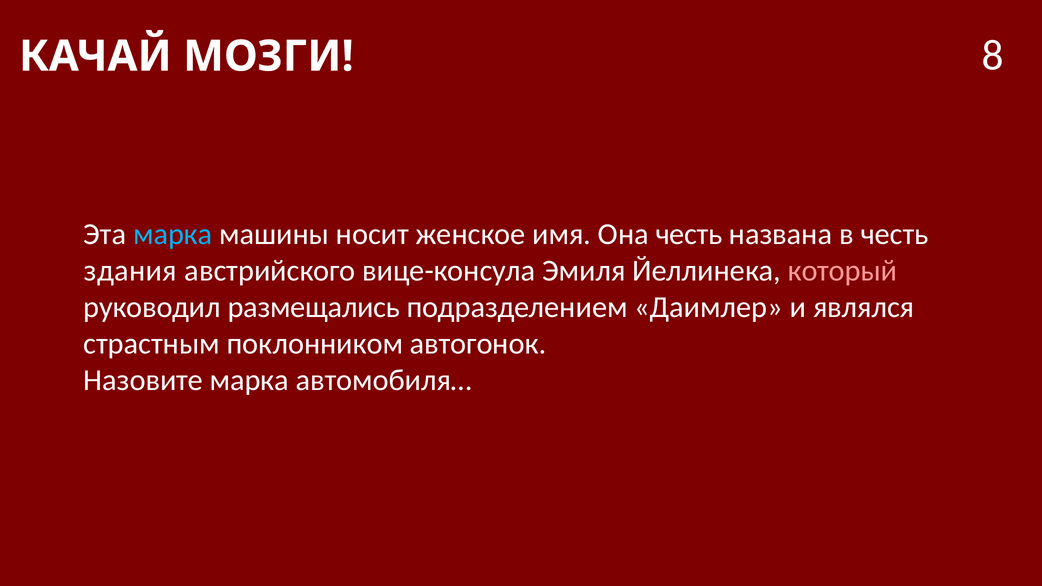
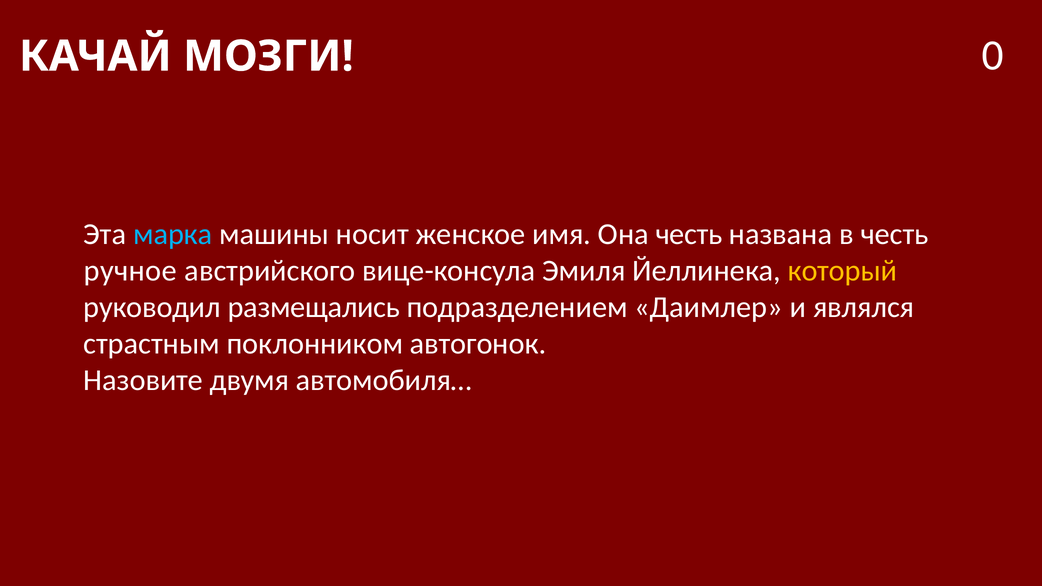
8: 8 -> 0
здания: здания -> ручное
который colour: pink -> yellow
Назовите марка: марка -> двумя
